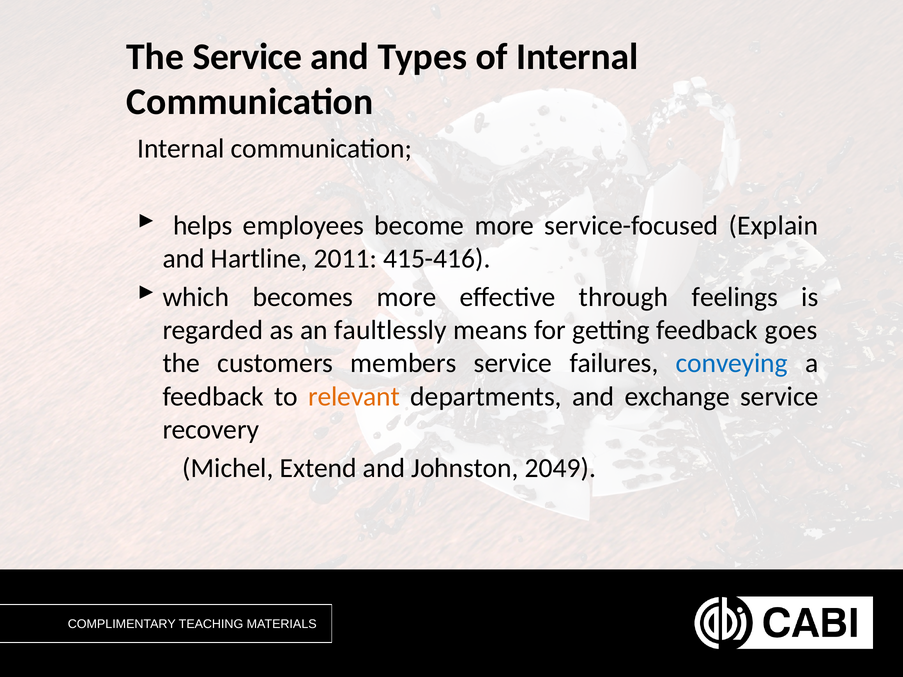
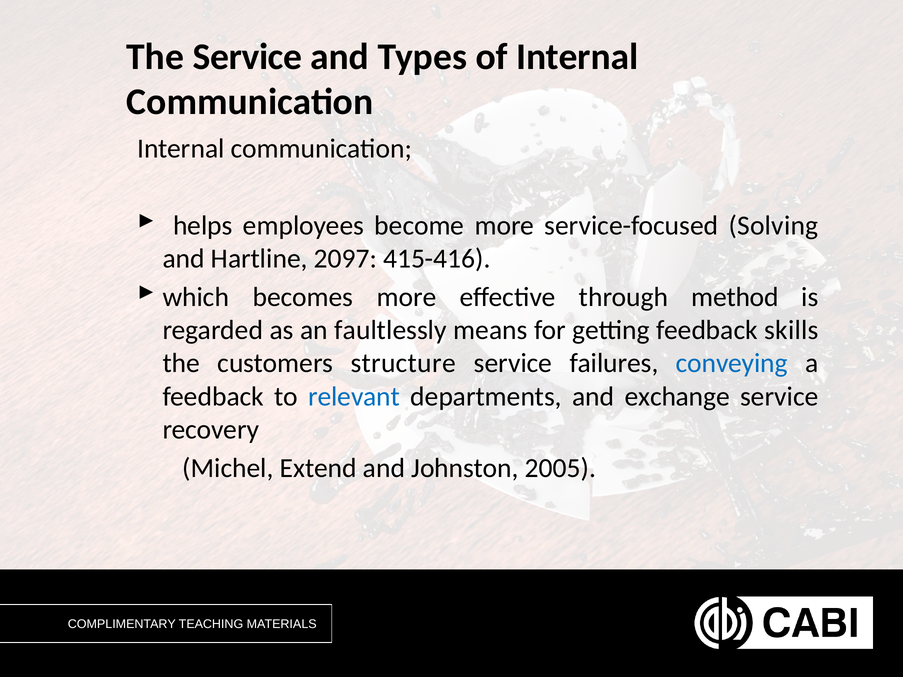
Explain: Explain -> Solving
2011: 2011 -> 2097
feelings: feelings -> method
goes: goes -> skills
members: members -> structure
relevant colour: orange -> blue
2049: 2049 -> 2005
